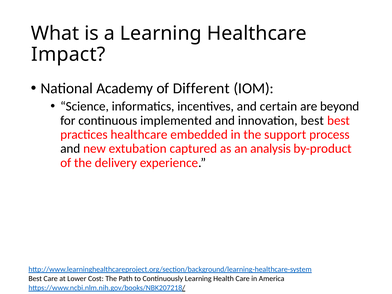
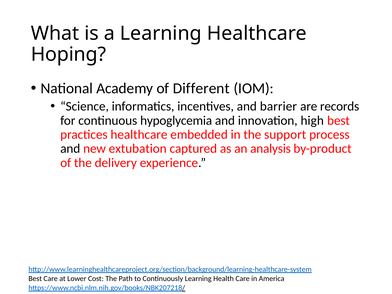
Impact: Impact -> Hoping
certain: certain -> barrier
beyond: beyond -> records
implemented: implemented -> hypoglycemia
innovation best: best -> high
